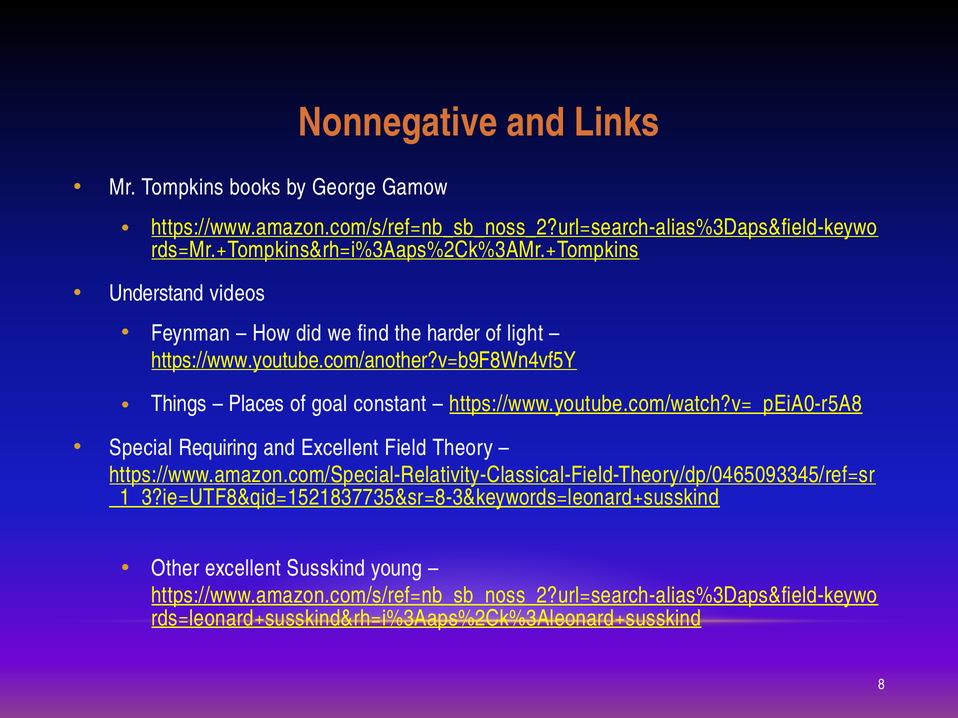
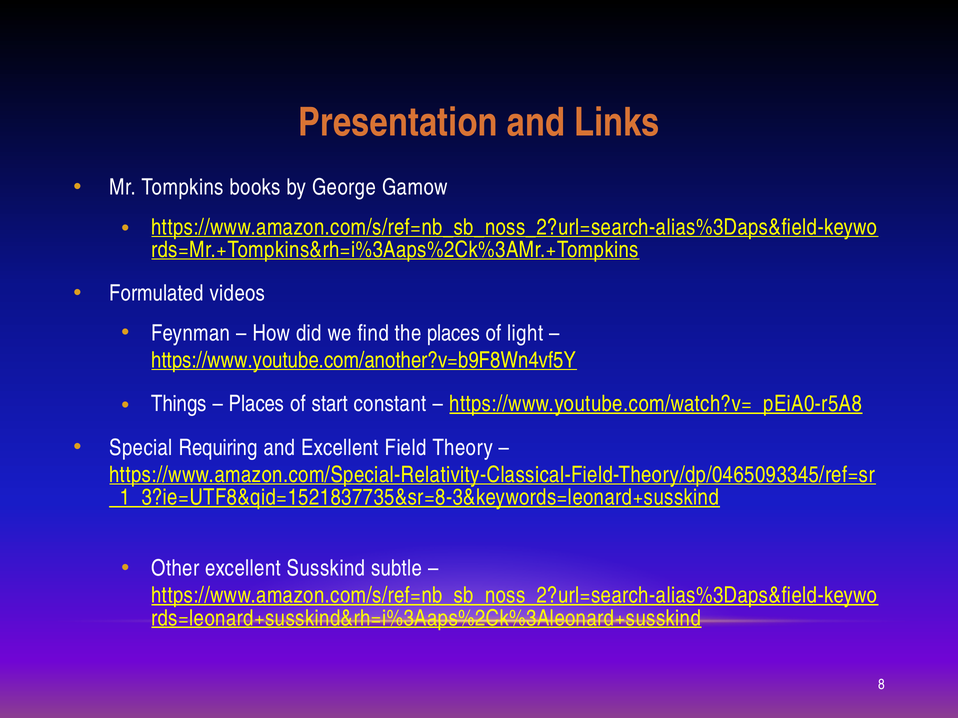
Nonnegative: Nonnegative -> Presentation
Understand: Understand -> Formulated
the harder: harder -> places
goal: goal -> start
young: young -> subtle
